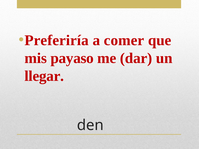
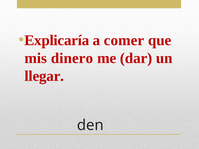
Preferiría: Preferiría -> Explicaría
payaso: payaso -> dinero
